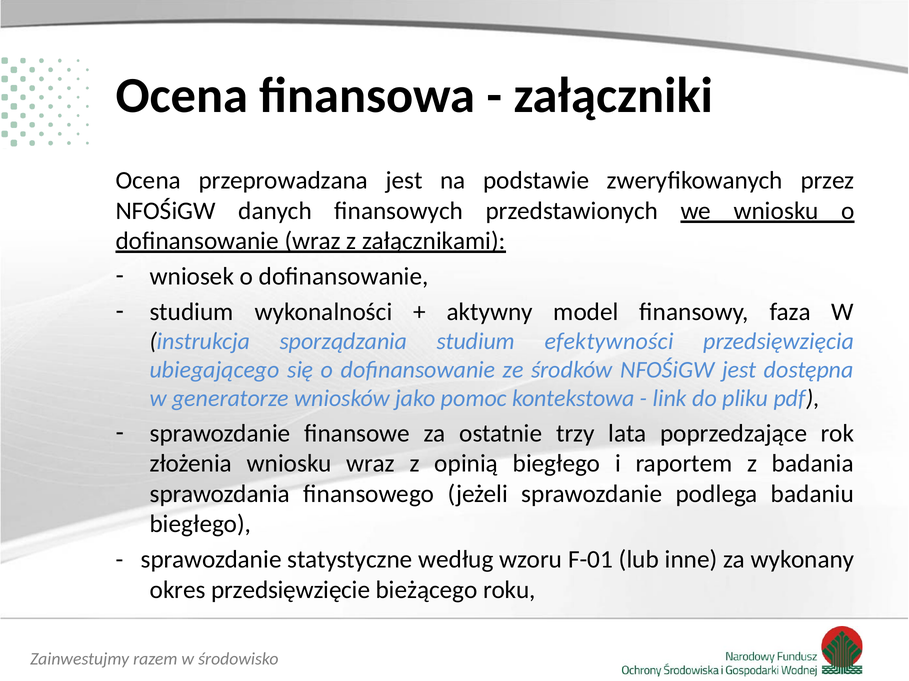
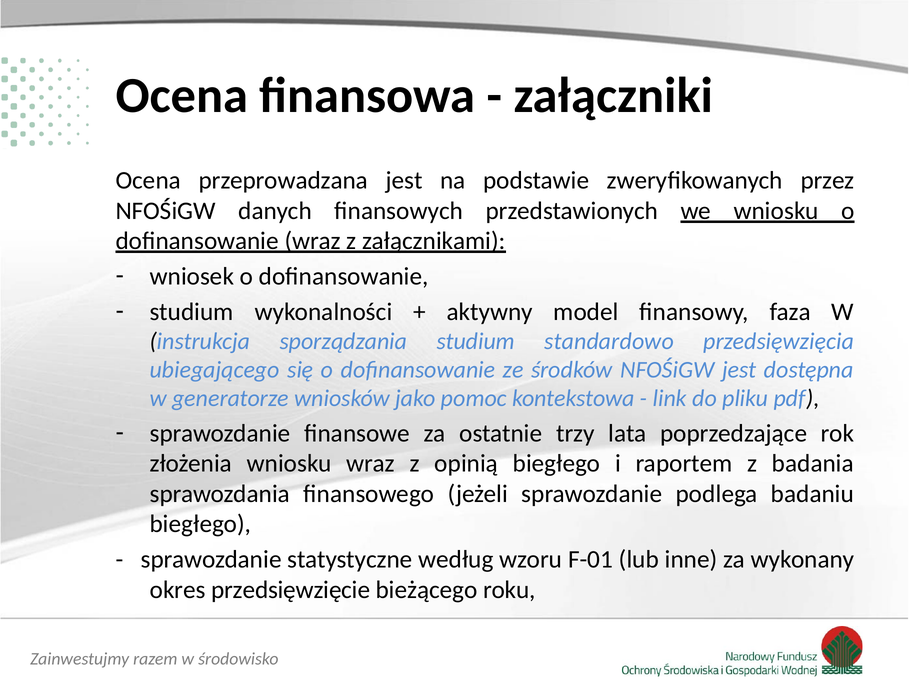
efektywności: efektywności -> standardowo
